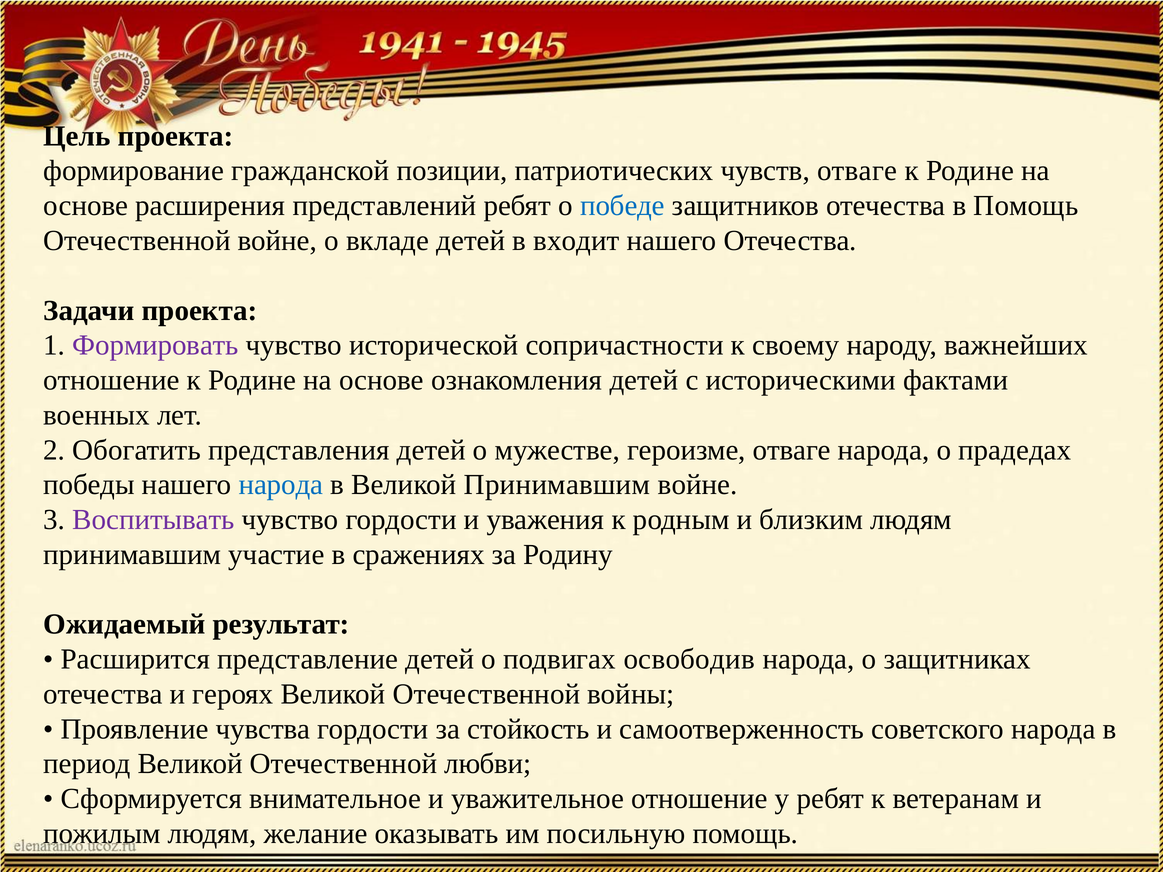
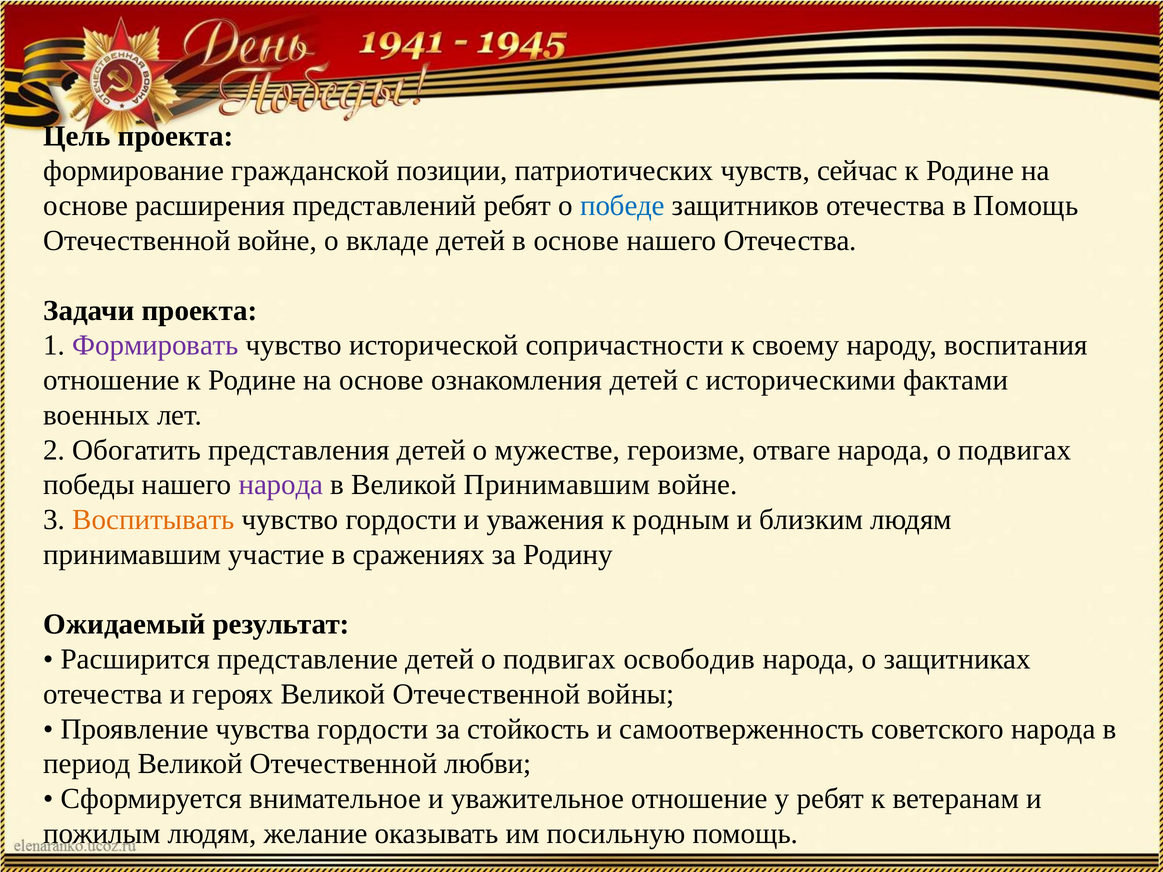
чувств отваге: отваге -> сейчас
в входит: входит -> основе
важнейших: важнейших -> воспитания
народа о прадедах: прадедах -> подвигах
народа at (281, 485) colour: blue -> purple
Воспитывать colour: purple -> orange
